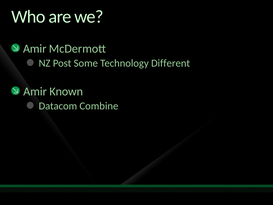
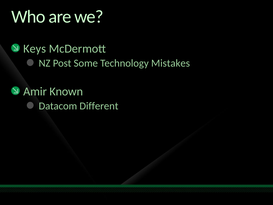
Amir at (35, 49): Amir -> Keys
Different: Different -> Mistakes
Combine: Combine -> Different
